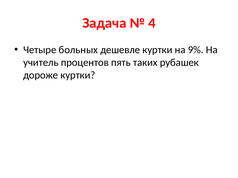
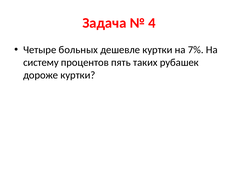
9%: 9% -> 7%
учитель: учитель -> систему
